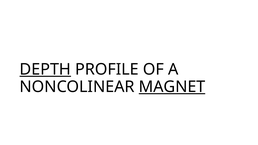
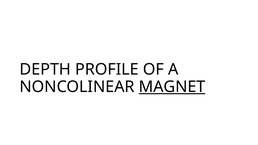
DEPTH underline: present -> none
